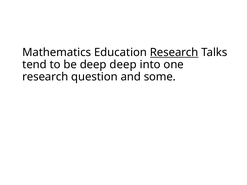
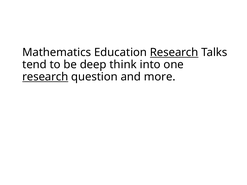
deep deep: deep -> think
research at (45, 77) underline: none -> present
some: some -> more
